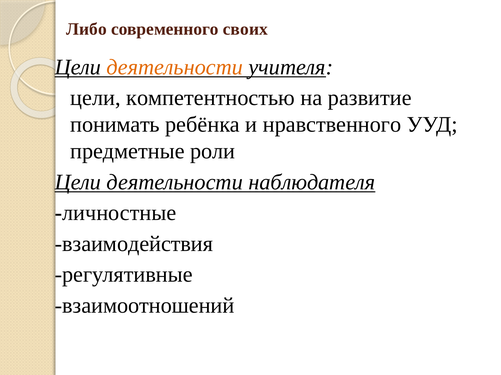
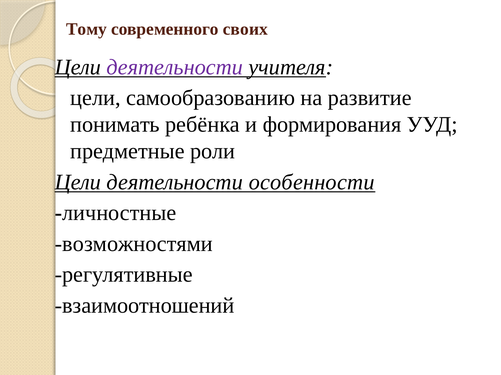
Либо: Либо -> Тому
деятельности at (175, 67) colour: orange -> purple
компетентностью: компетентностью -> самообразованию
нравственного: нравственного -> формирования
наблюдателя: наблюдателя -> особенности
взаимодействия: взаимодействия -> возможностями
